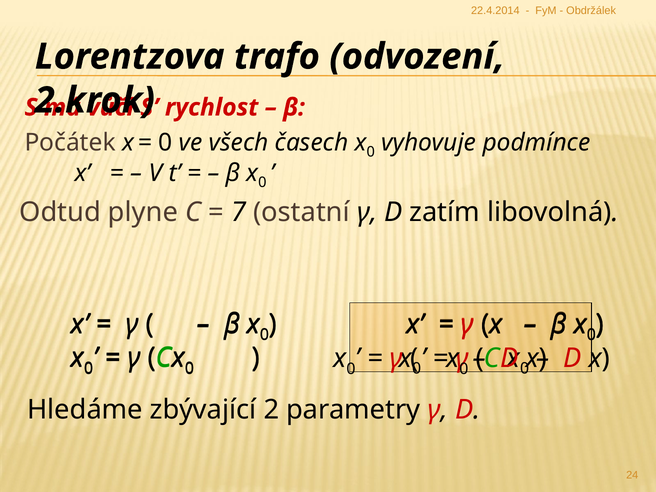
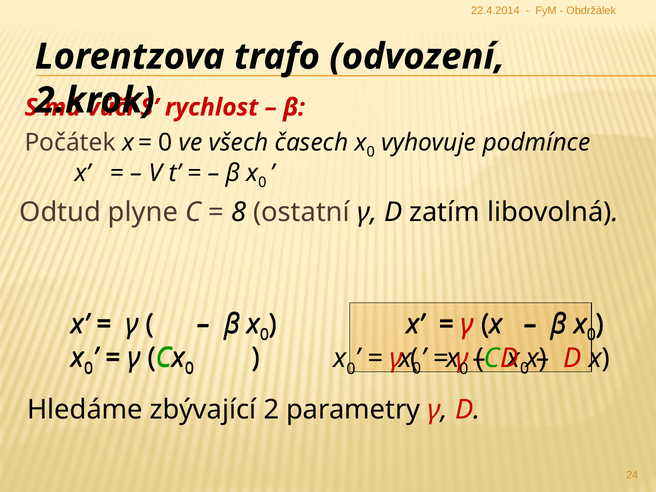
7: 7 -> 8
